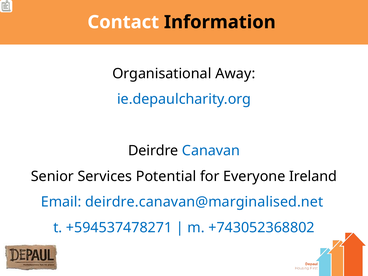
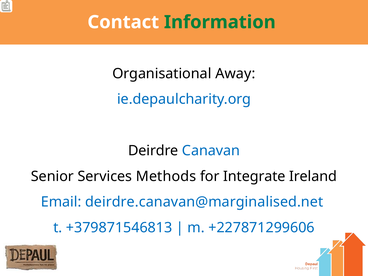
Information colour: black -> green
Potential: Potential -> Methods
Everyone: Everyone -> Integrate
+594537478271: +594537478271 -> +379871546813
+743052368802: +743052368802 -> +227871299606
